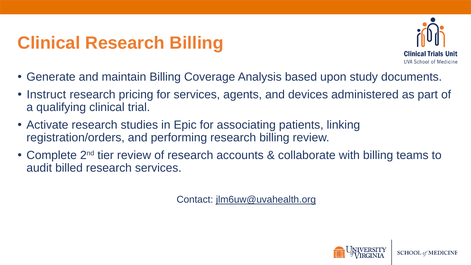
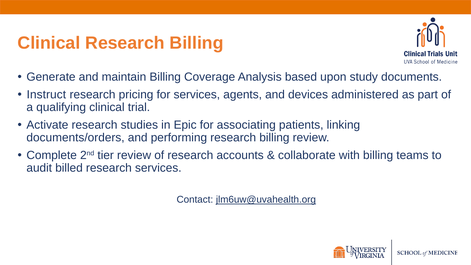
registration/orders: registration/orders -> documents/orders
